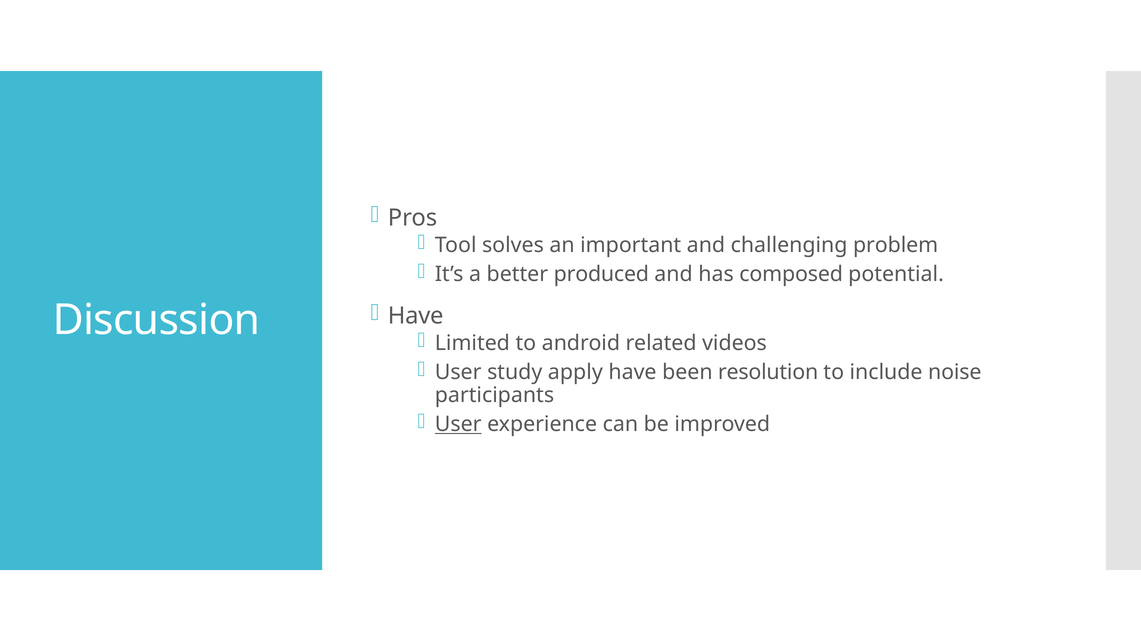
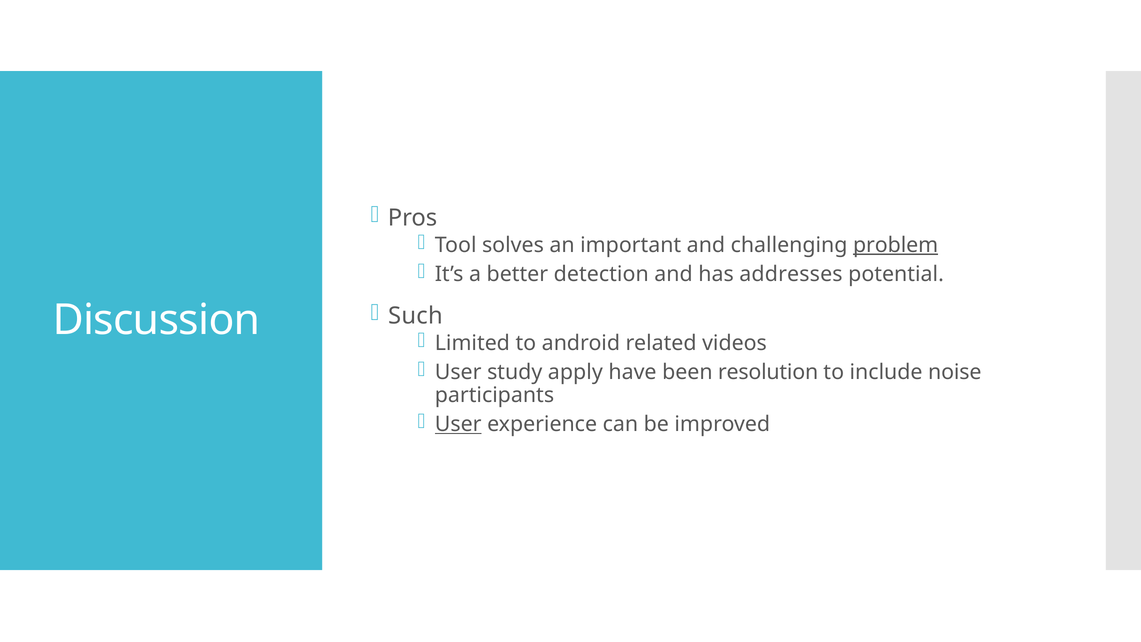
problem underline: none -> present
produced: produced -> detection
composed: composed -> addresses
Have at (416, 316): Have -> Such
